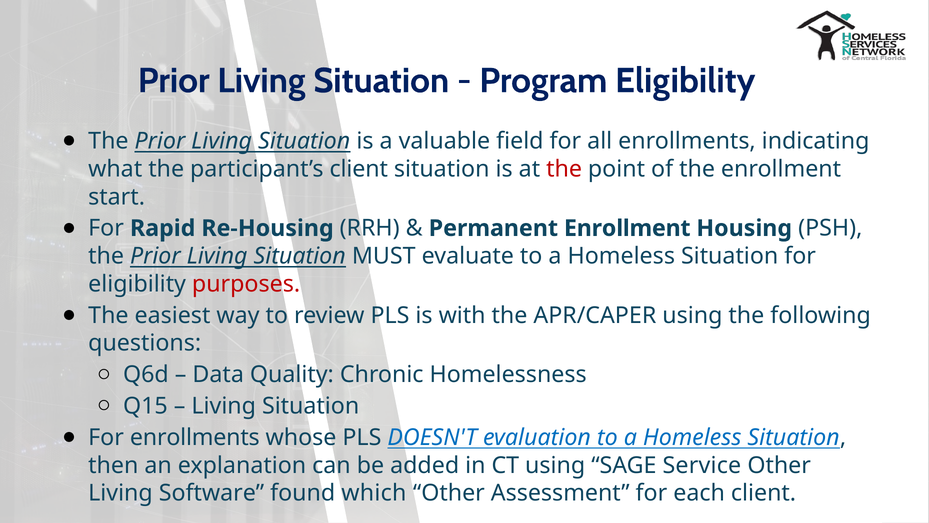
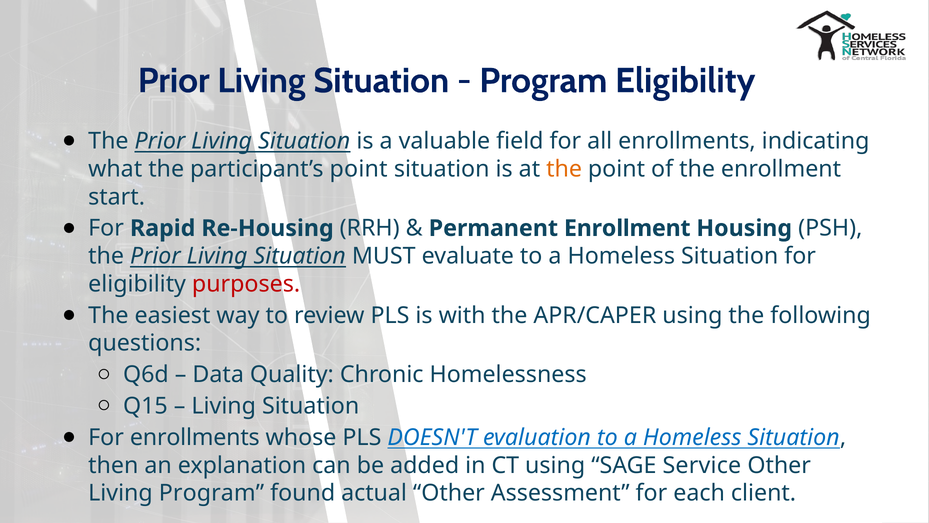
participant’s client: client -> point
the at (564, 169) colour: red -> orange
Living Software: Software -> Program
which: which -> actual
